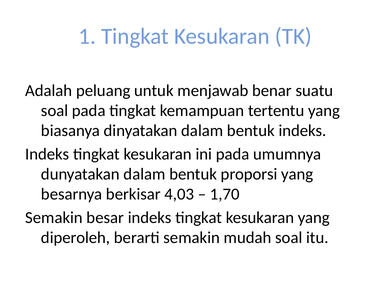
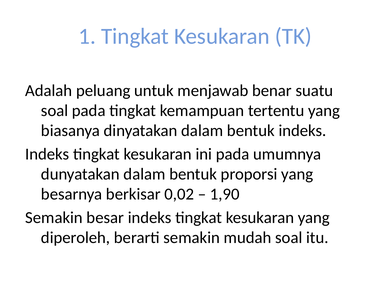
4,03: 4,03 -> 0,02
1,70: 1,70 -> 1,90
